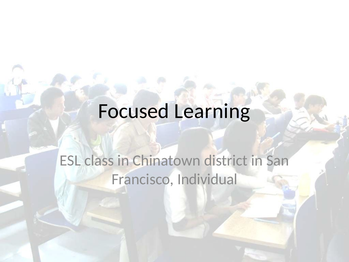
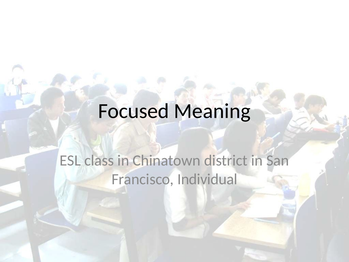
Learning: Learning -> Meaning
